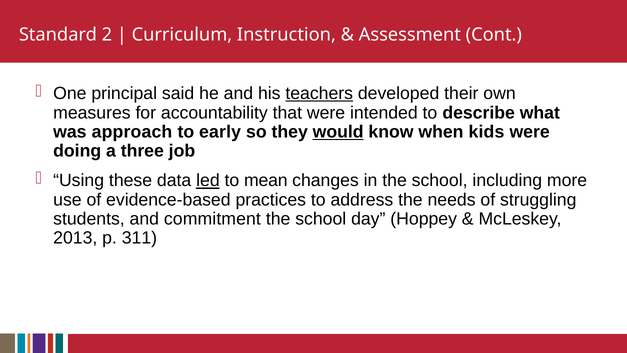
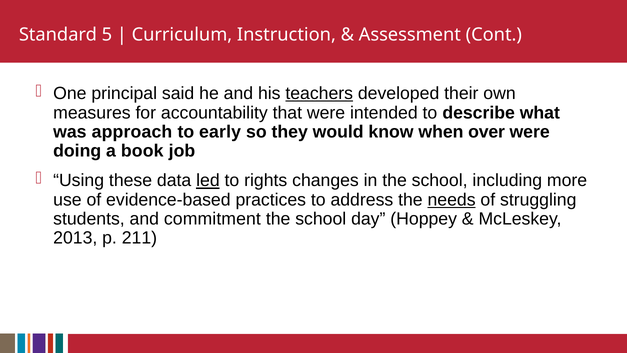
2: 2 -> 5
would underline: present -> none
kids: kids -> over
three: three -> book
mean: mean -> rights
needs underline: none -> present
311: 311 -> 211
